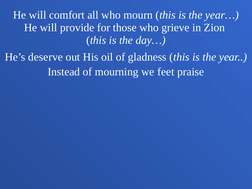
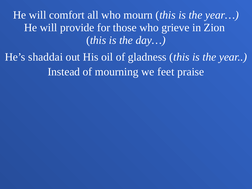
deserve: deserve -> shaddai
